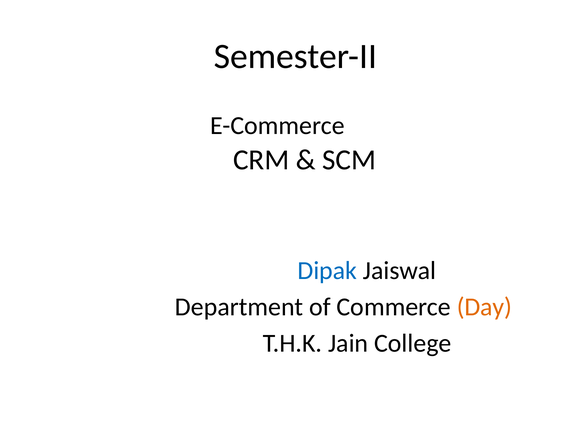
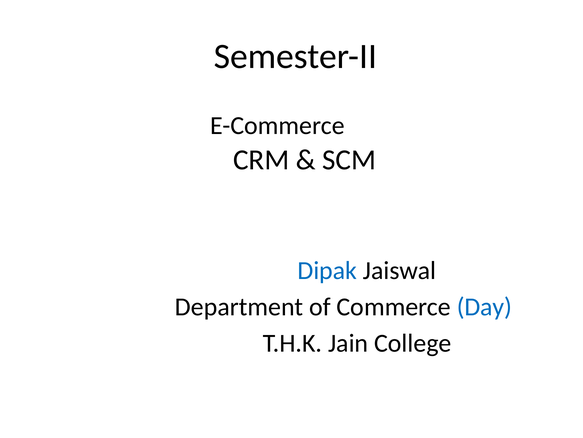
Day colour: orange -> blue
